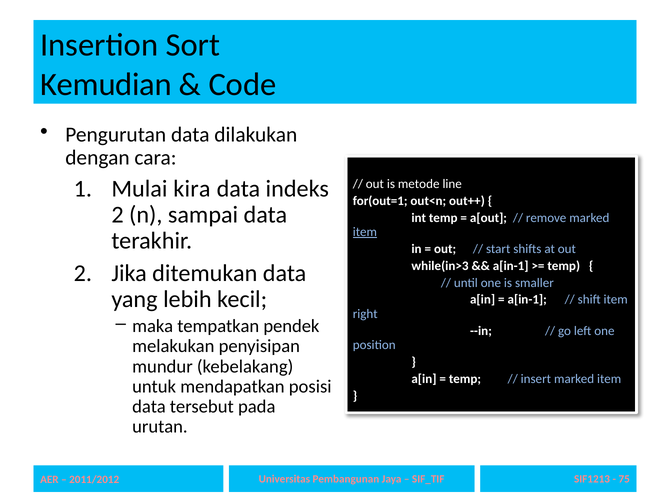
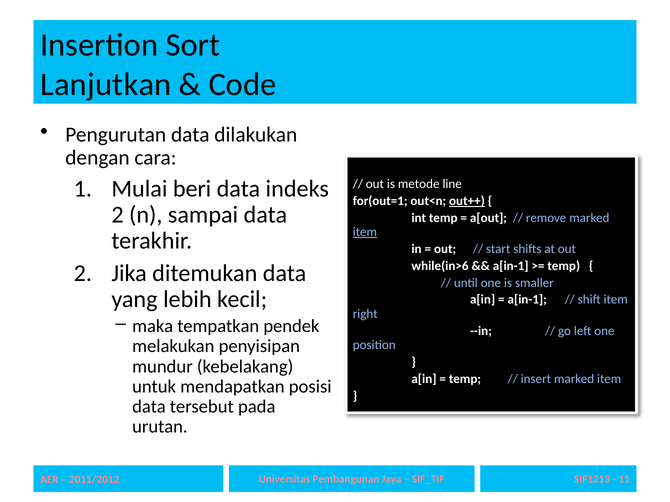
Kemudian: Kemudian -> Lanjutkan
kira: kira -> beri
out++ underline: none -> present
while(in>3: while(in>3 -> while(in>6
75: 75 -> 11
